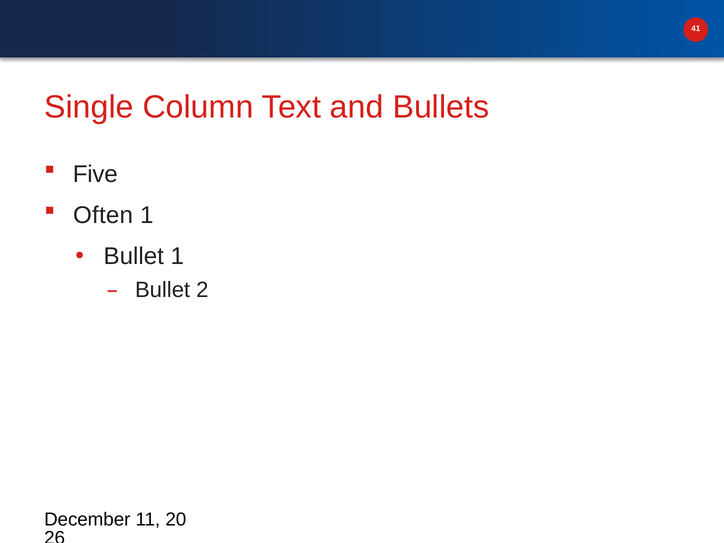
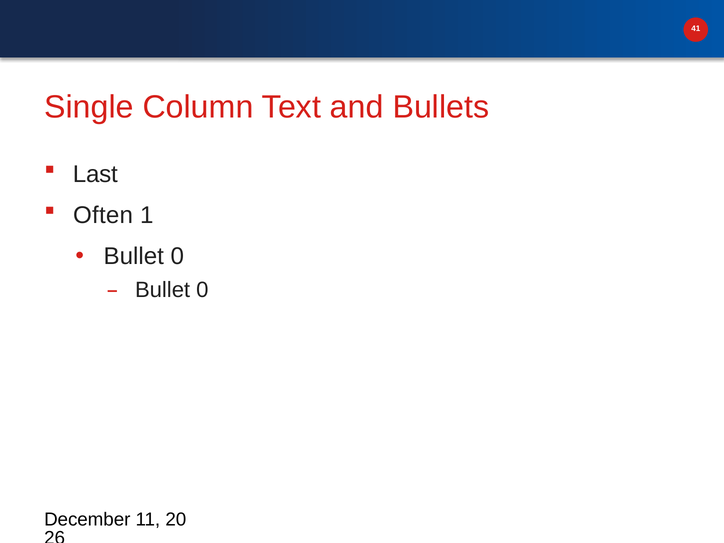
Five: Five -> Last
1 at (177, 256): 1 -> 0
2 at (202, 290): 2 -> 0
